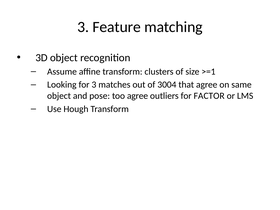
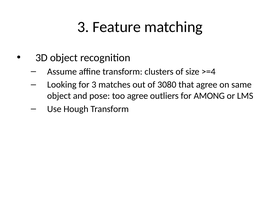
>=1: >=1 -> >=4
3004: 3004 -> 3080
FACTOR: FACTOR -> AMONG
